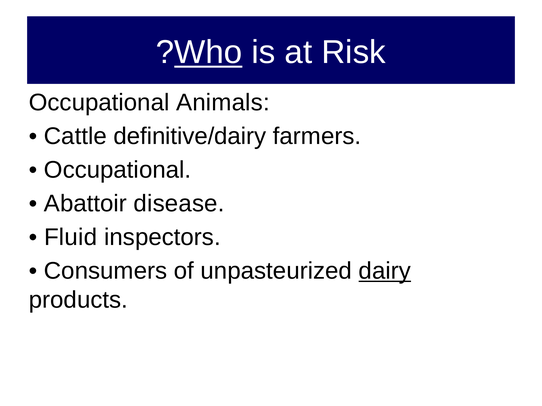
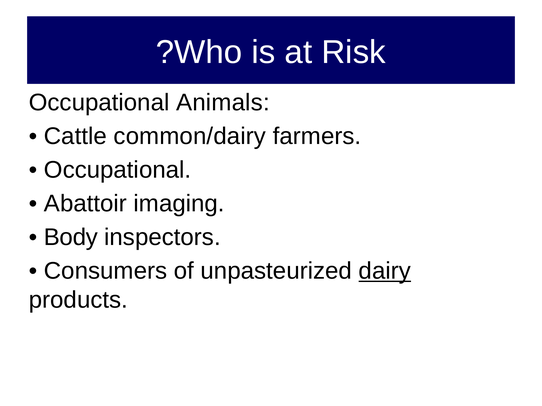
Who underline: present -> none
definitive/dairy: definitive/dairy -> common/dairy
disease: disease -> imaging
Fluid: Fluid -> Body
